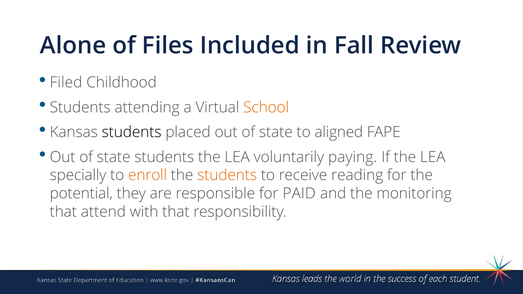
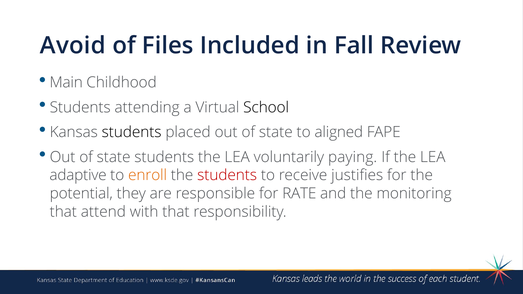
Alone: Alone -> Avoid
Filed: Filed -> Main
School colour: orange -> black
specially: specially -> adaptive
students at (227, 175) colour: orange -> red
reading: reading -> justifies
PAID: PAID -> RATE
